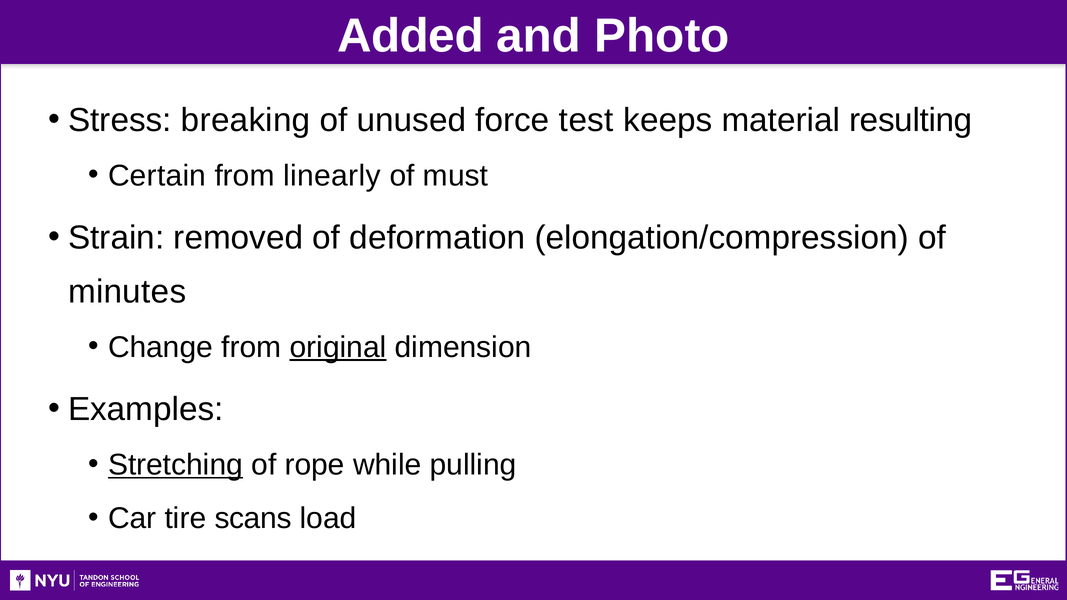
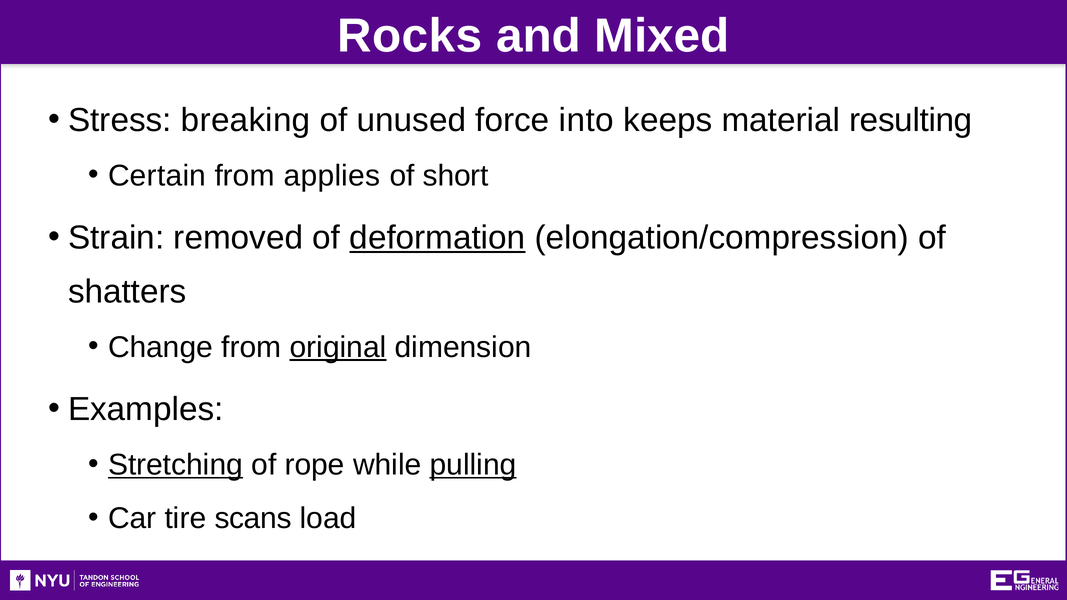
Added: Added -> Rocks
Photo: Photo -> Mixed
test: test -> into
linearly: linearly -> applies
must: must -> short
deformation underline: none -> present
minutes: minutes -> shatters
pulling underline: none -> present
